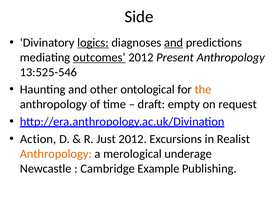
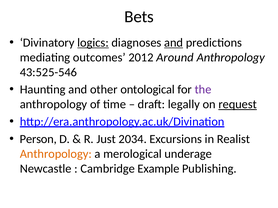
Side: Side -> Bets
outcomes underline: present -> none
Present: Present -> Around
13:525-546: 13:525-546 -> 43:525-546
the colour: orange -> purple
empty: empty -> legally
request underline: none -> present
Action: Action -> Person
Just 2012: 2012 -> 2034
